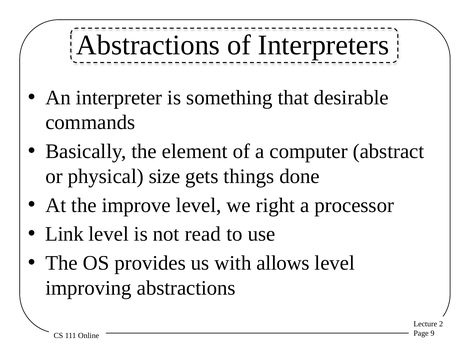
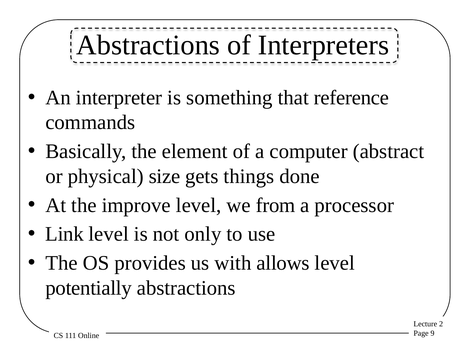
desirable: desirable -> reference
right: right -> from
read: read -> only
improving: improving -> potentially
